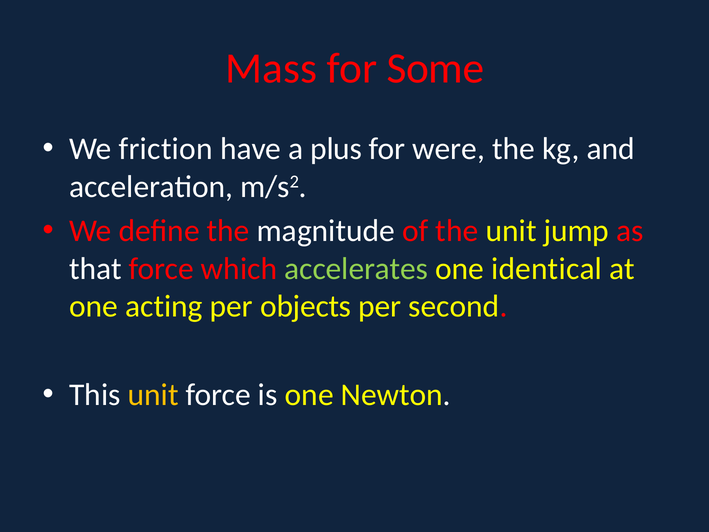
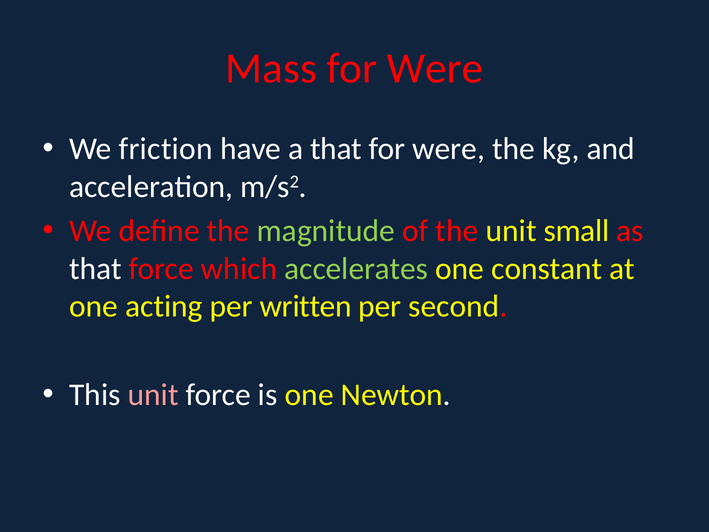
Some at (435, 69): Some -> Were
a plus: plus -> that
magnitude colour: white -> light green
jump: jump -> small
identical: identical -> constant
objects: objects -> written
unit at (153, 395) colour: yellow -> pink
